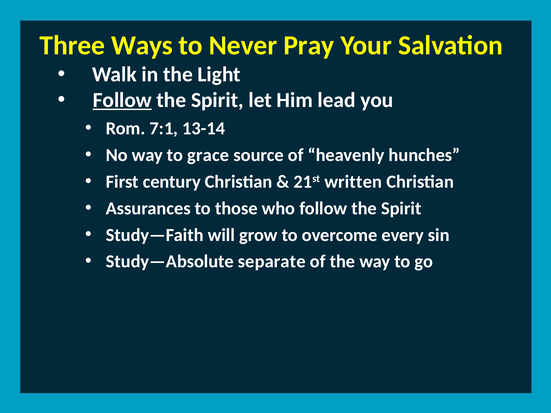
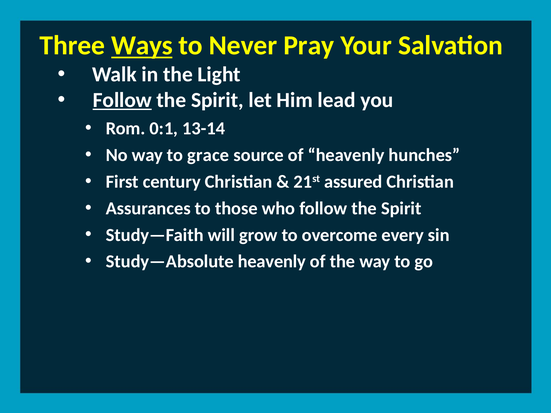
Ways underline: none -> present
7:1: 7:1 -> 0:1
written: written -> assured
Study—Absolute separate: separate -> heavenly
